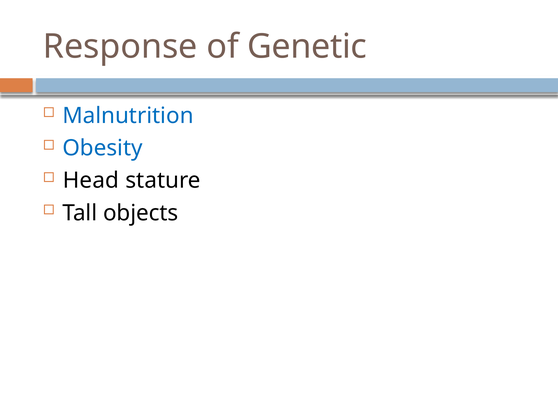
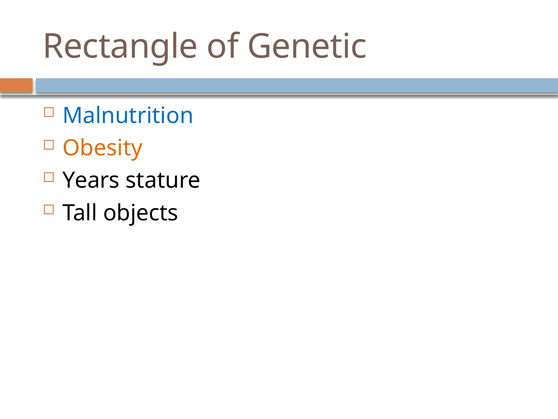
Response: Response -> Rectangle
Obesity colour: blue -> orange
Head: Head -> Years
